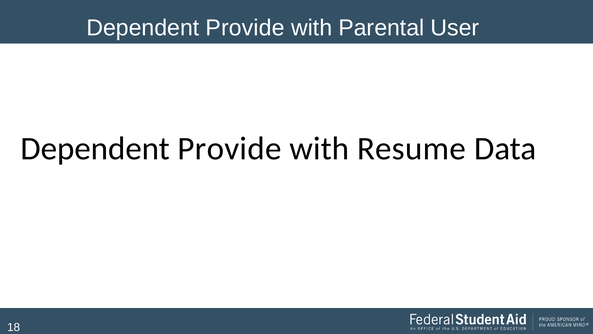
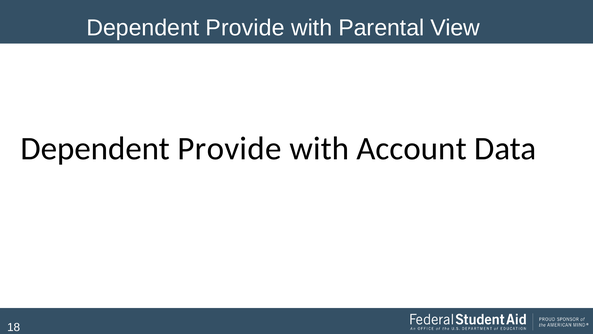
User: User -> View
Resume: Resume -> Account
